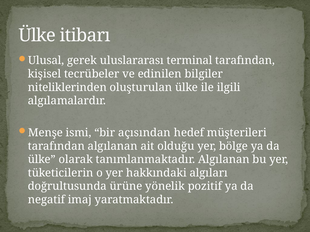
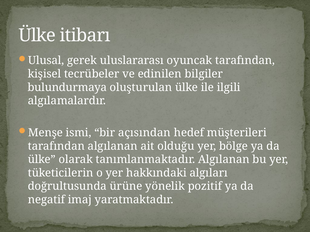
terminal: terminal -> oyuncak
niteliklerinden: niteliklerinden -> bulundurmaya
